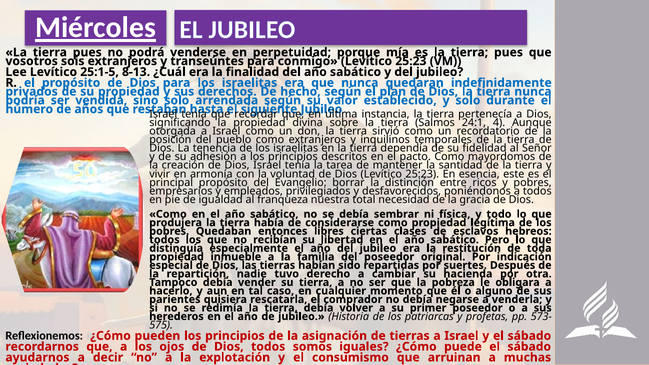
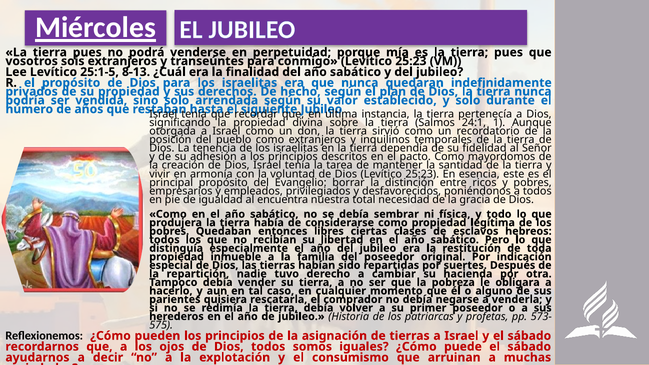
4: 4 -> 1
franqueza: franqueza -> encuentra
